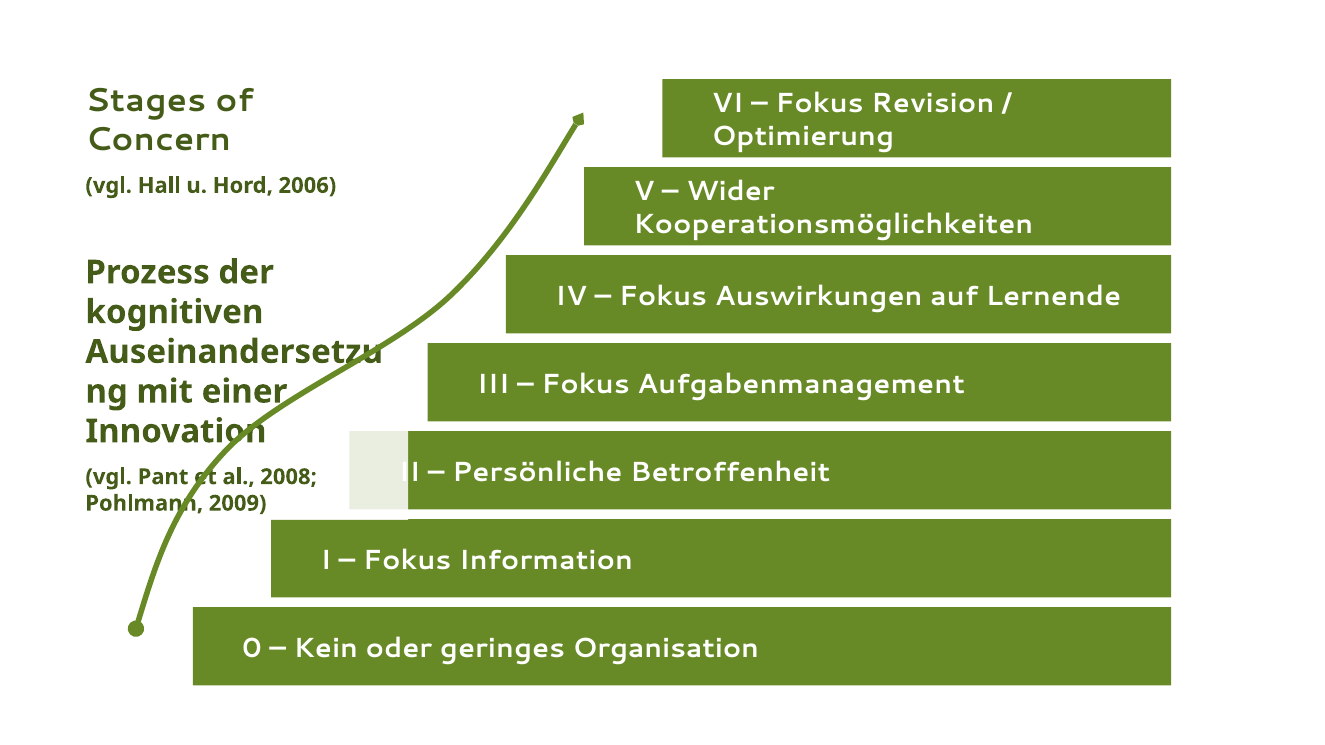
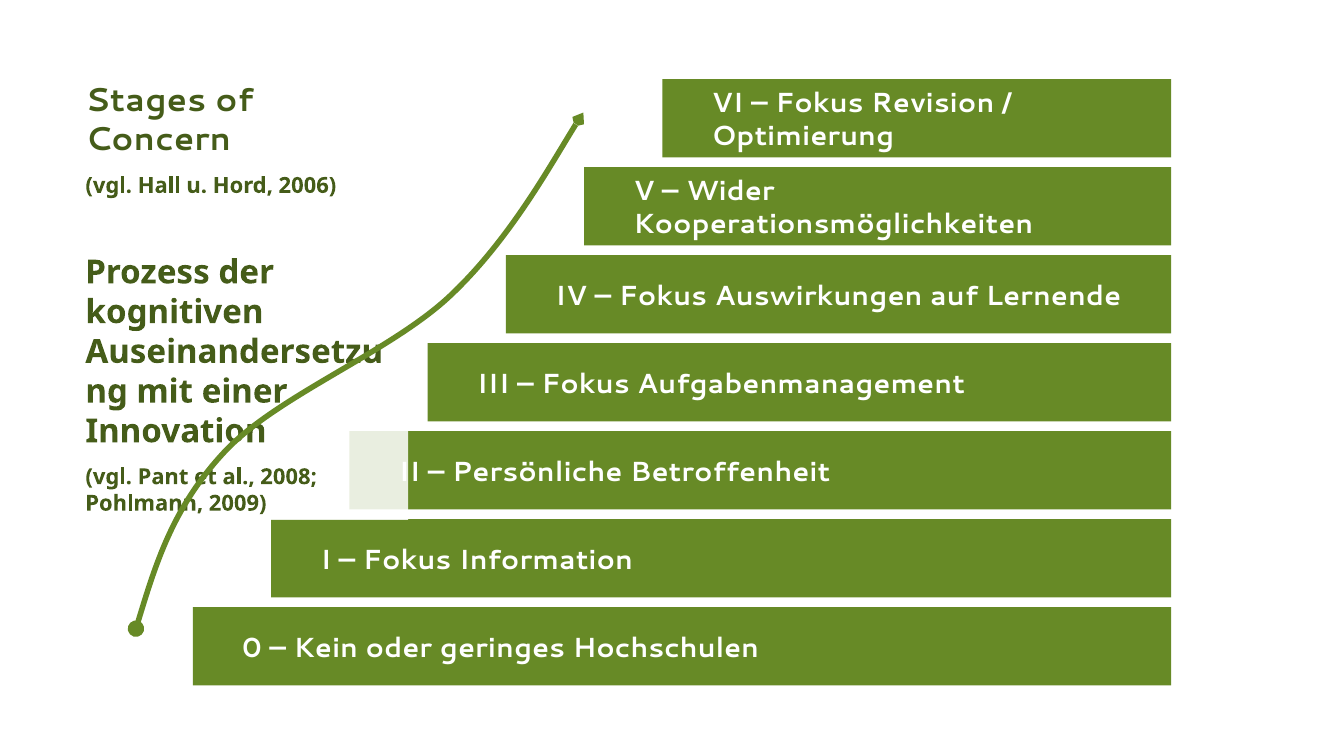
Organisation: Organisation -> Hochschulen
